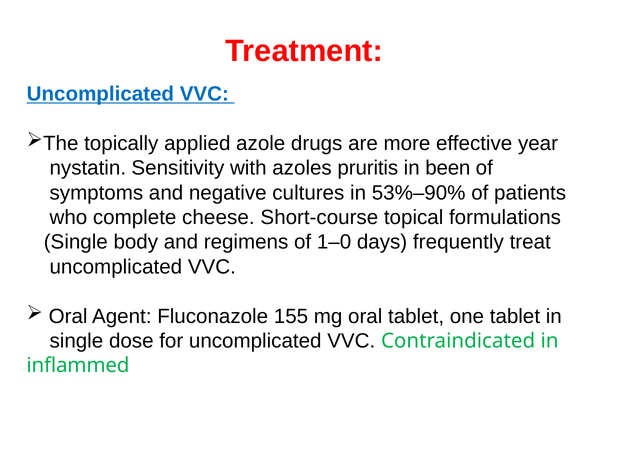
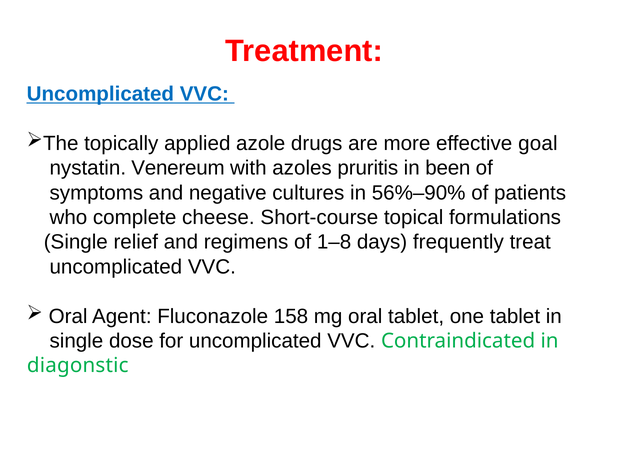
year: year -> goal
Sensitivity: Sensitivity -> Venereum
53%–90%: 53%–90% -> 56%–90%
body: body -> relief
1–0: 1–0 -> 1–8
155: 155 -> 158
inflammed: inflammed -> diagonstic
